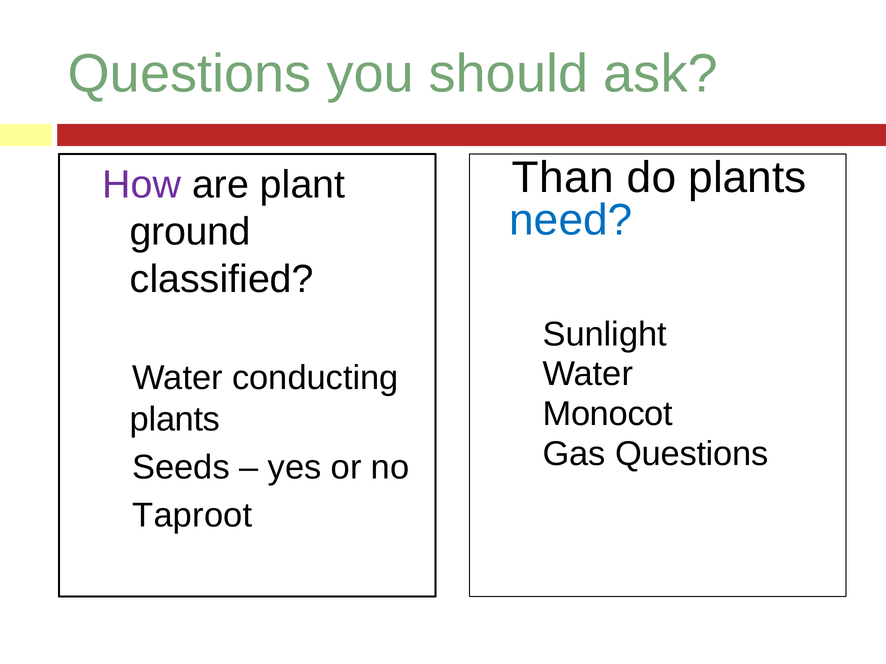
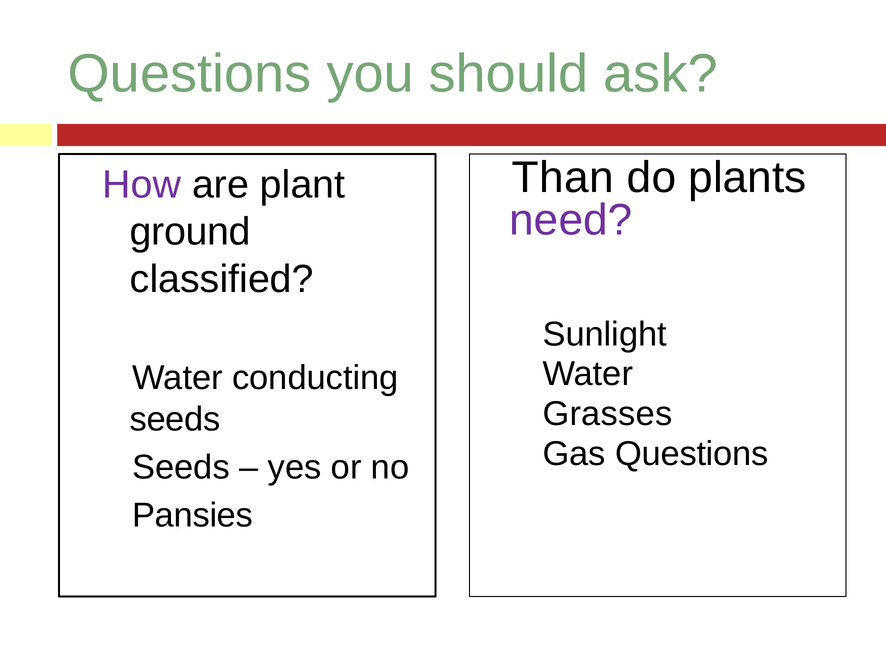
need colour: blue -> purple
Monocot: Monocot -> Grasses
plants at (175, 420): plants -> seeds
Taproot: Taproot -> Pansies
